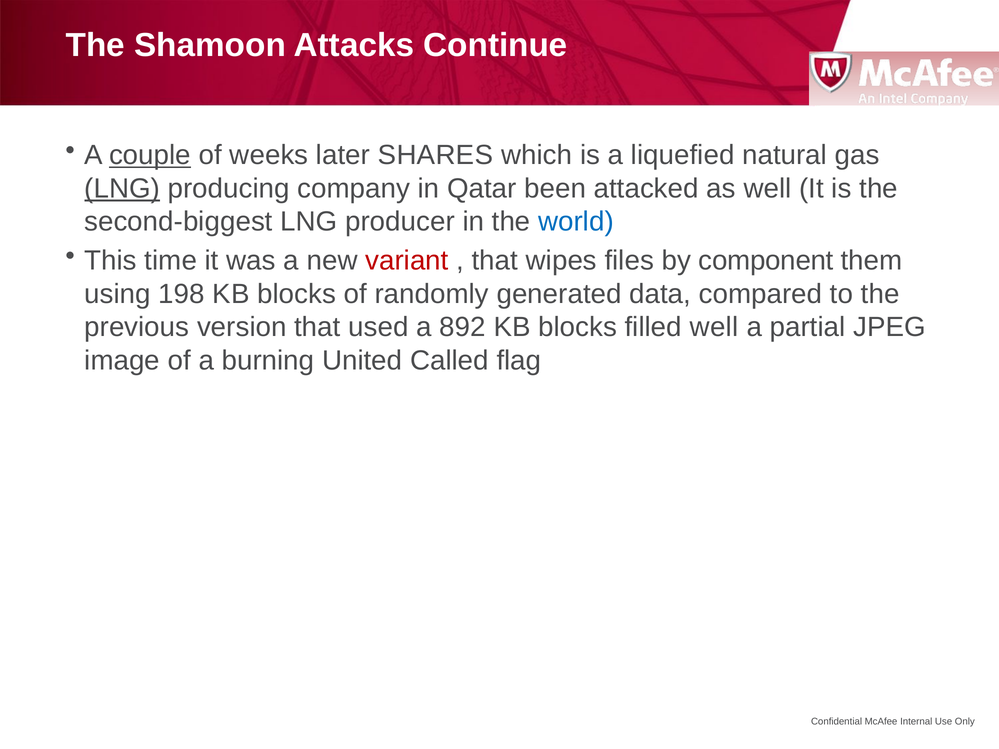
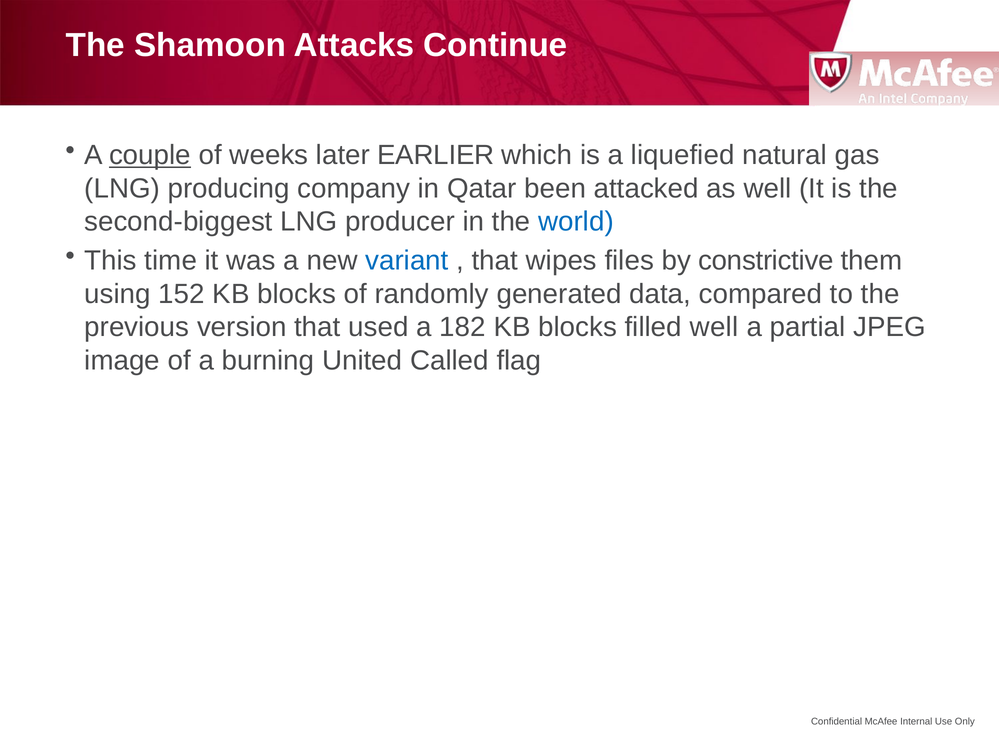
SHARES: SHARES -> EARLIER
LNG at (122, 189) underline: present -> none
variant colour: red -> blue
component: component -> constrictive
198: 198 -> 152
892: 892 -> 182
